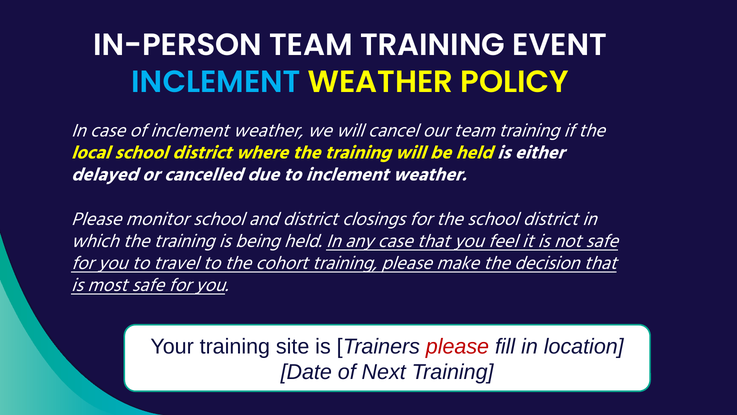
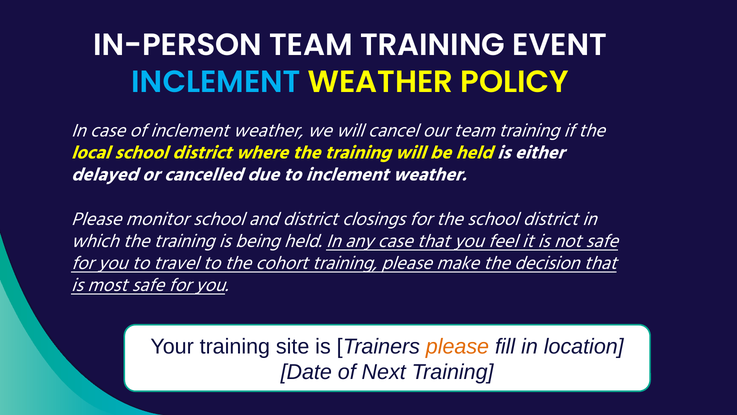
please at (457, 346) colour: red -> orange
